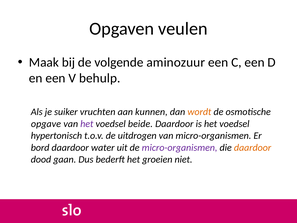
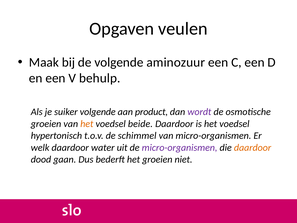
suiker vruchten: vruchten -> volgende
kunnen: kunnen -> product
wordt colour: orange -> purple
opgave at (46, 124): opgave -> groeien
het at (87, 124) colour: purple -> orange
uitdrogen: uitdrogen -> schimmel
bord: bord -> welk
